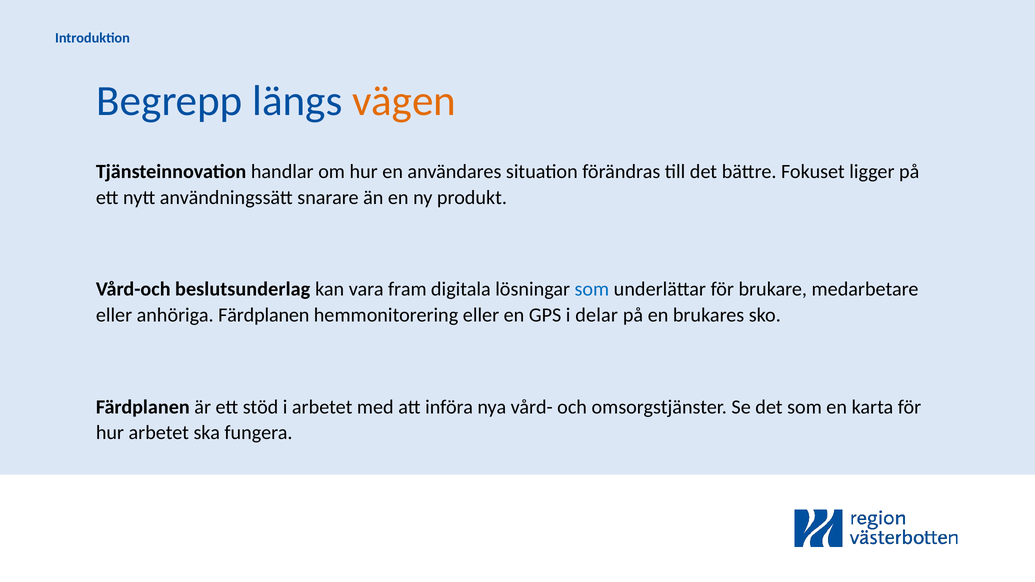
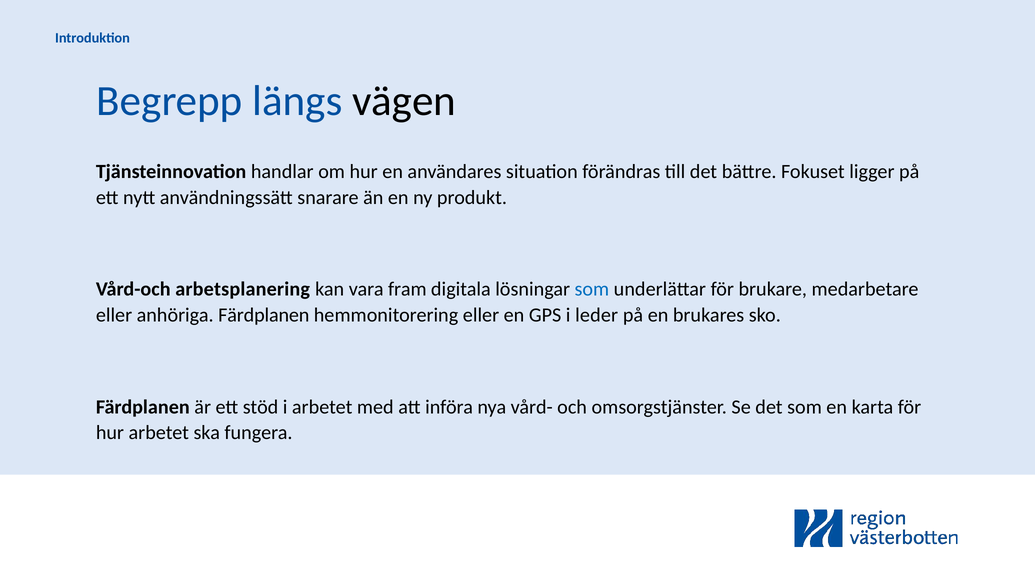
vägen colour: orange -> black
beslutsunderlag: beslutsunderlag -> arbetsplanering
delar: delar -> leder
